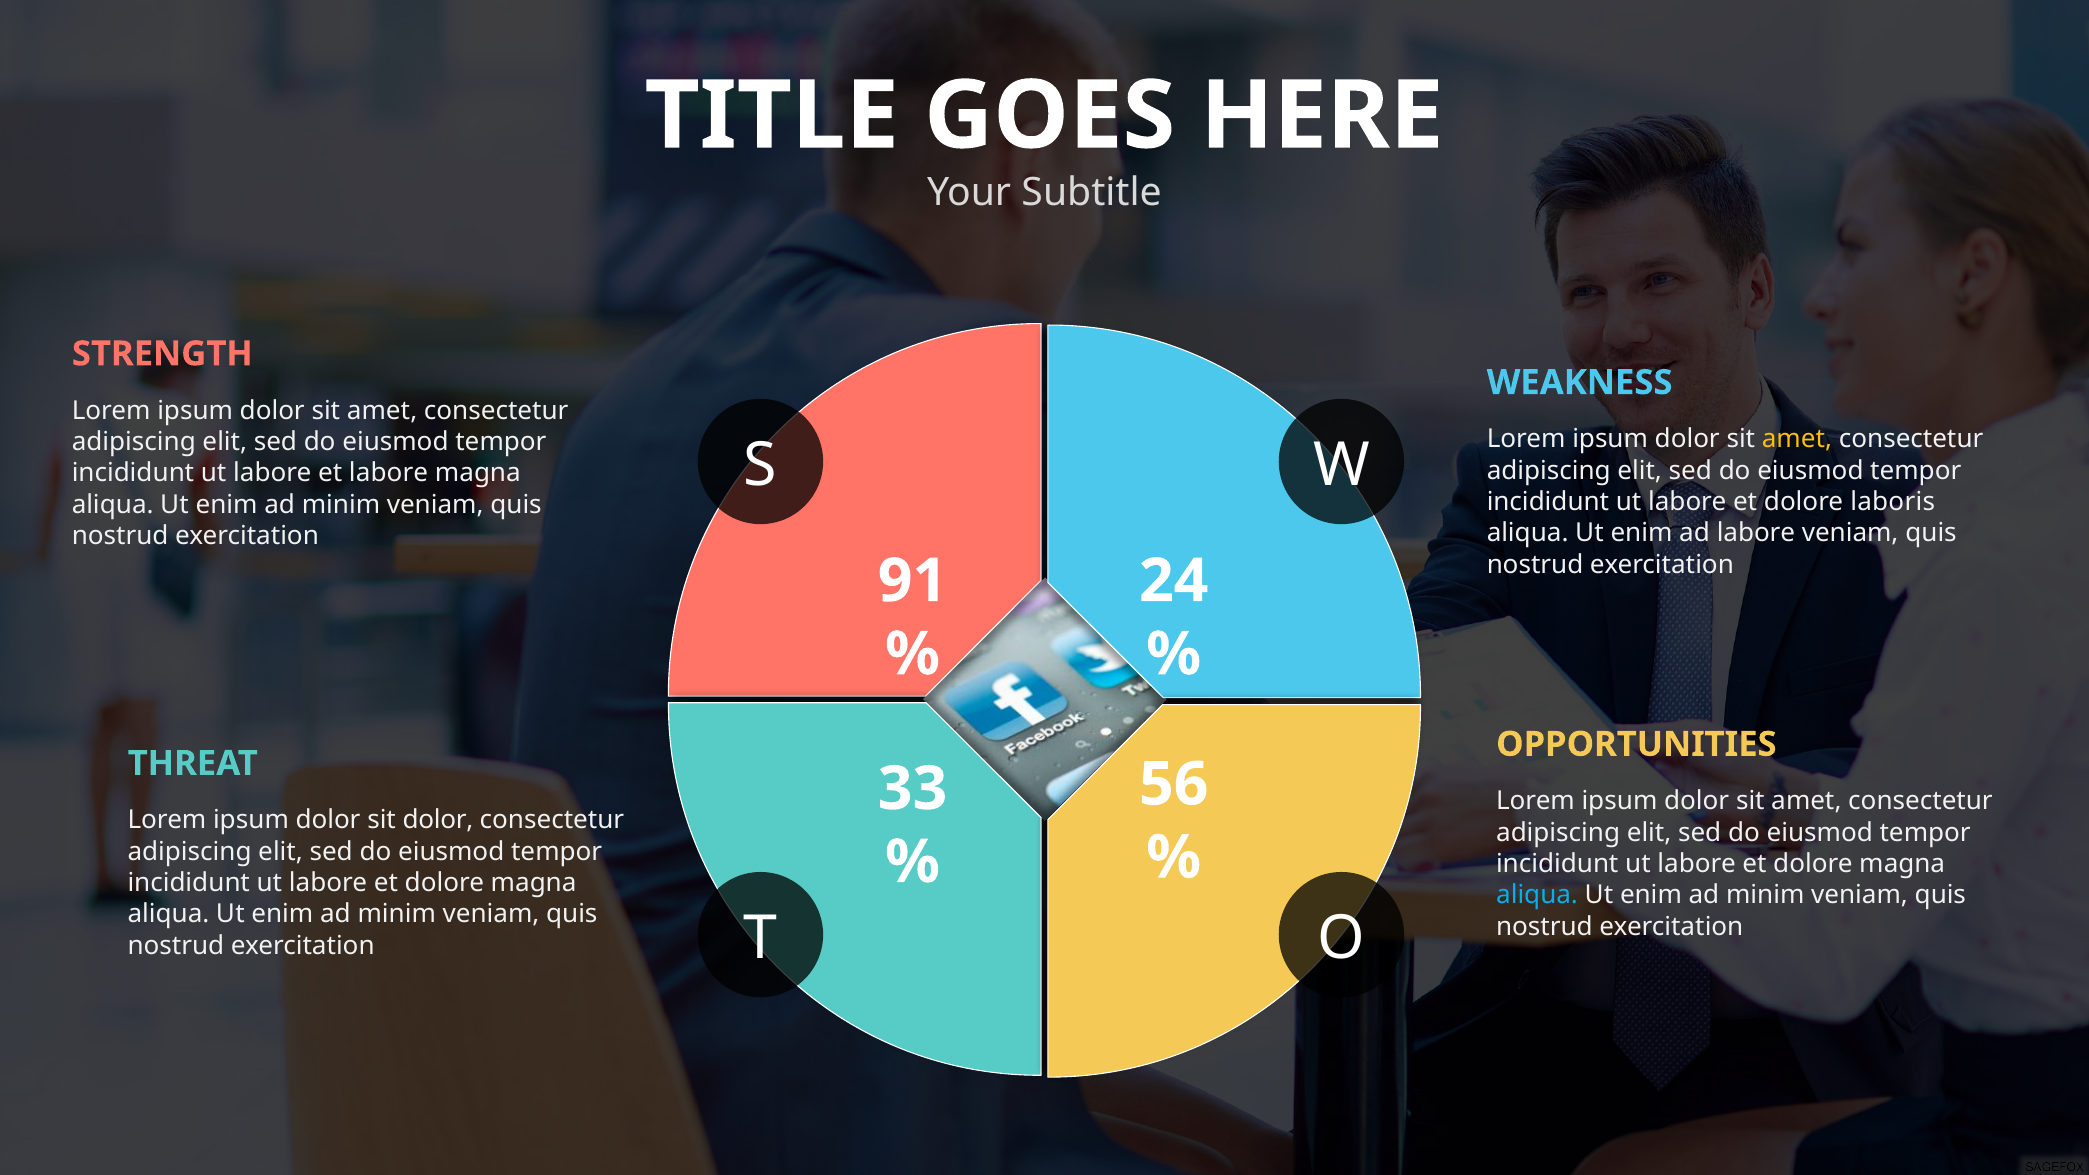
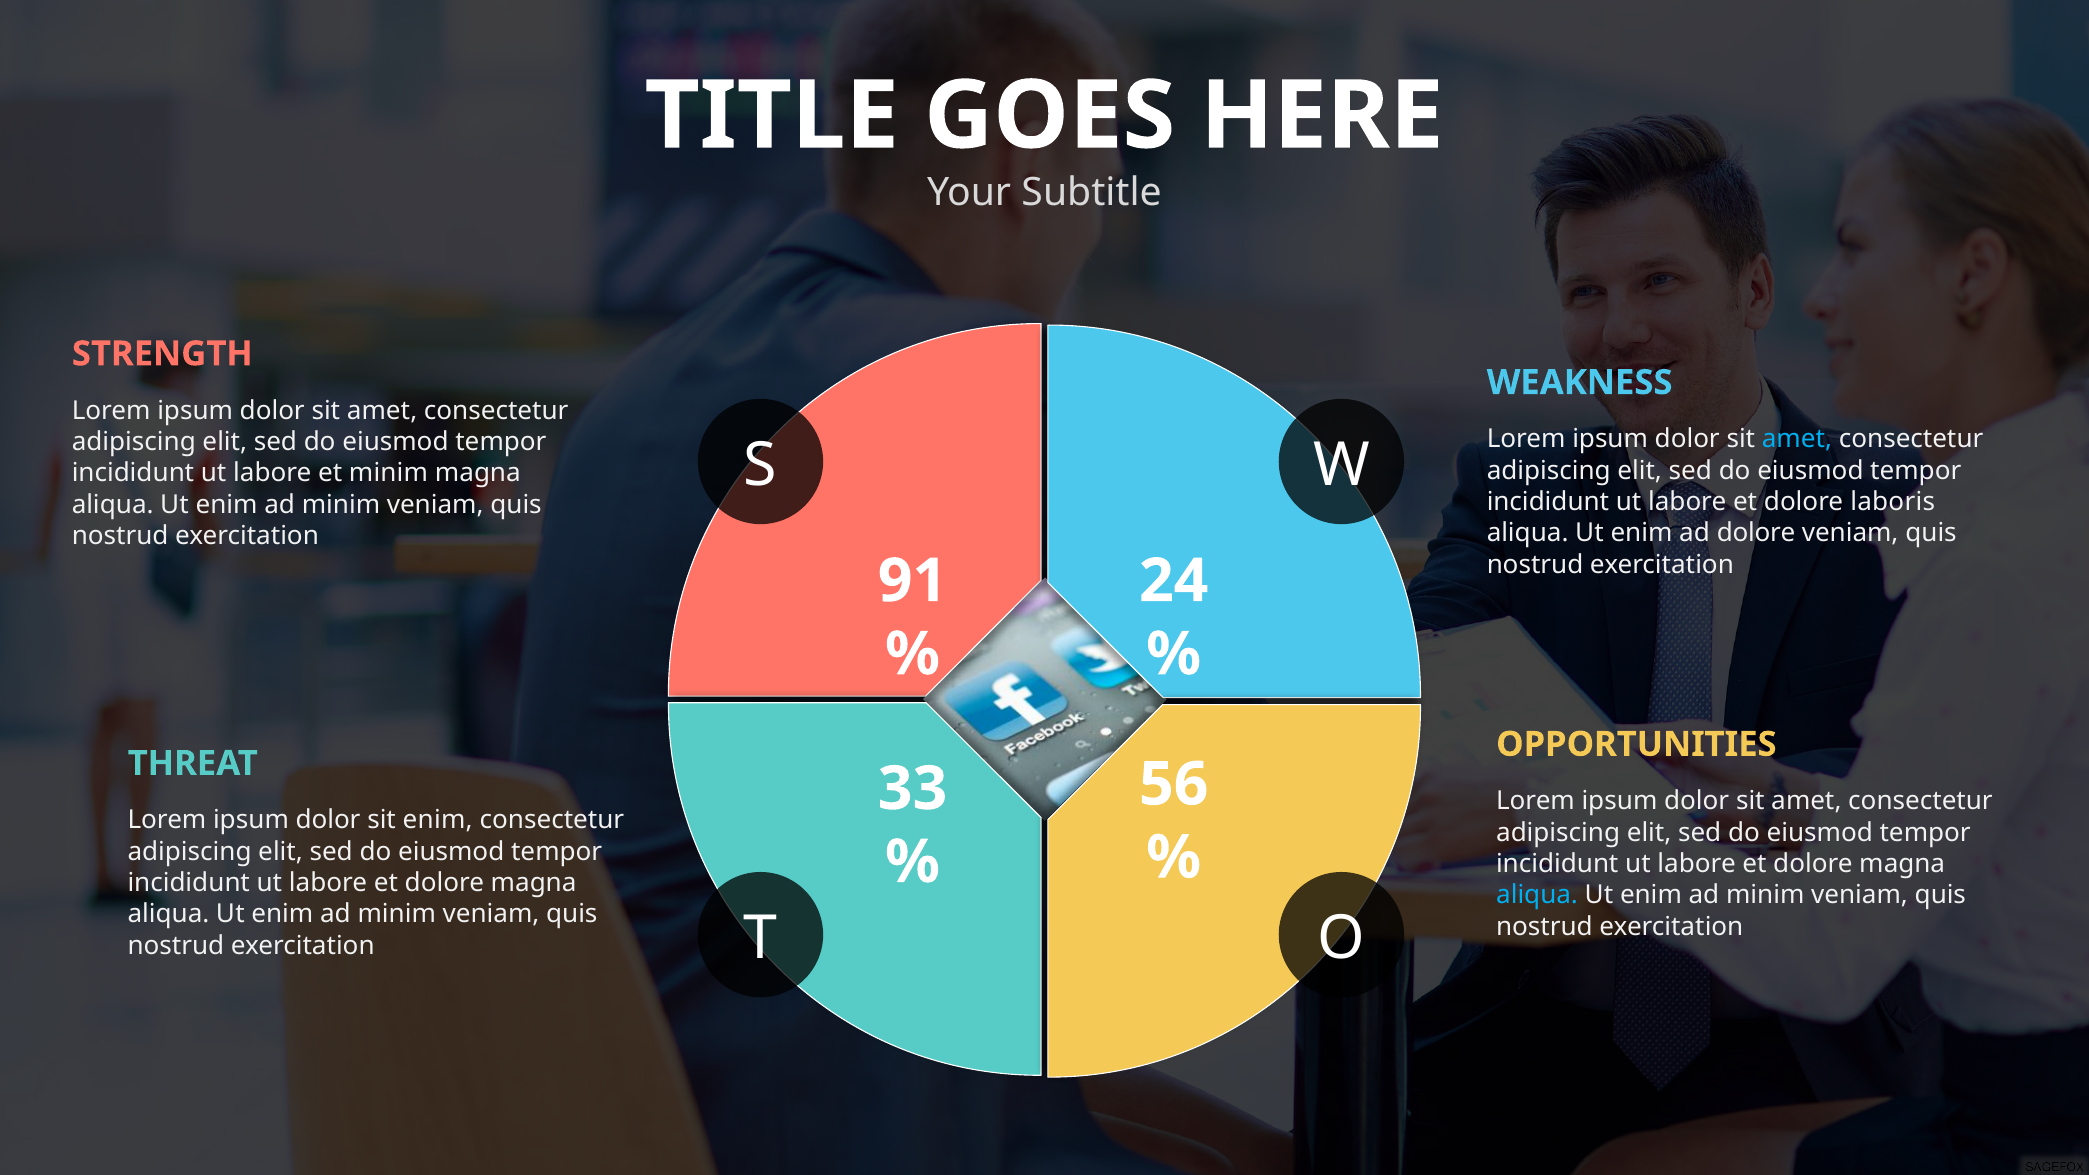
amet at (1797, 439) colour: yellow -> light blue
et labore: labore -> minim
ad labore: labore -> dolore
sit dolor: dolor -> enim
